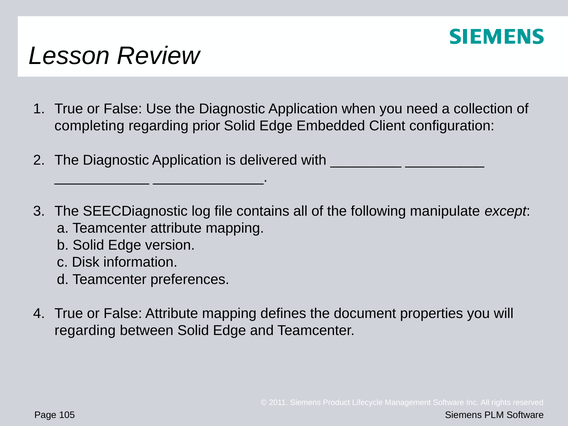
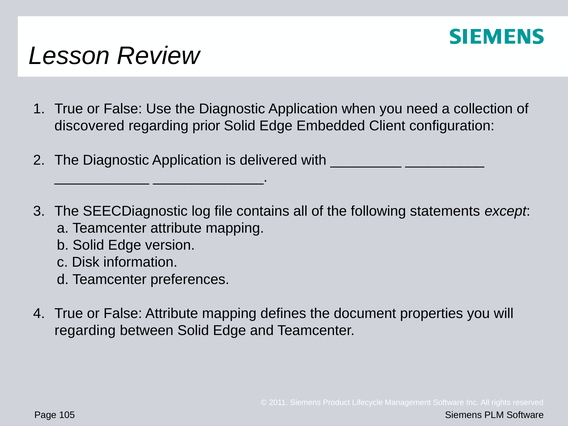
completing: completing -> discovered
manipulate: manipulate -> statements
